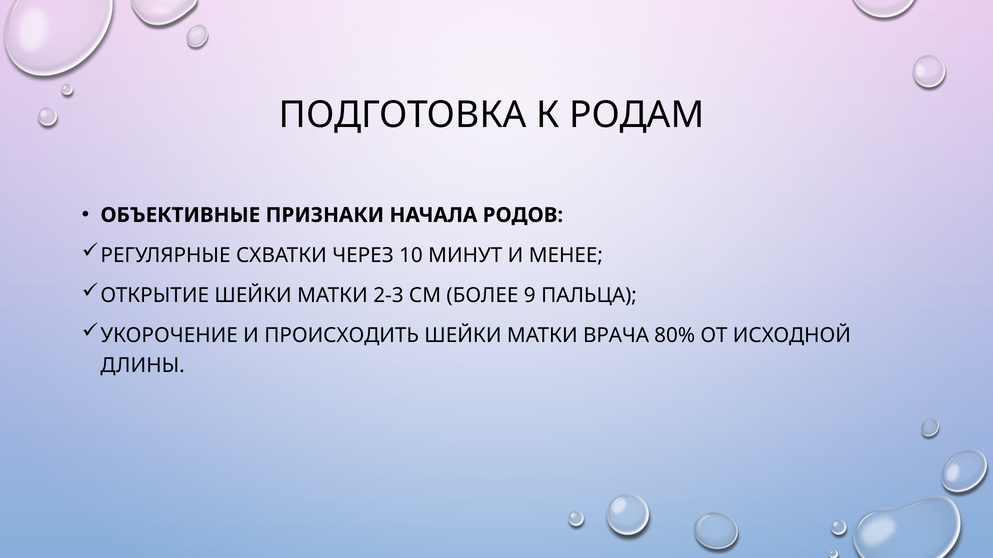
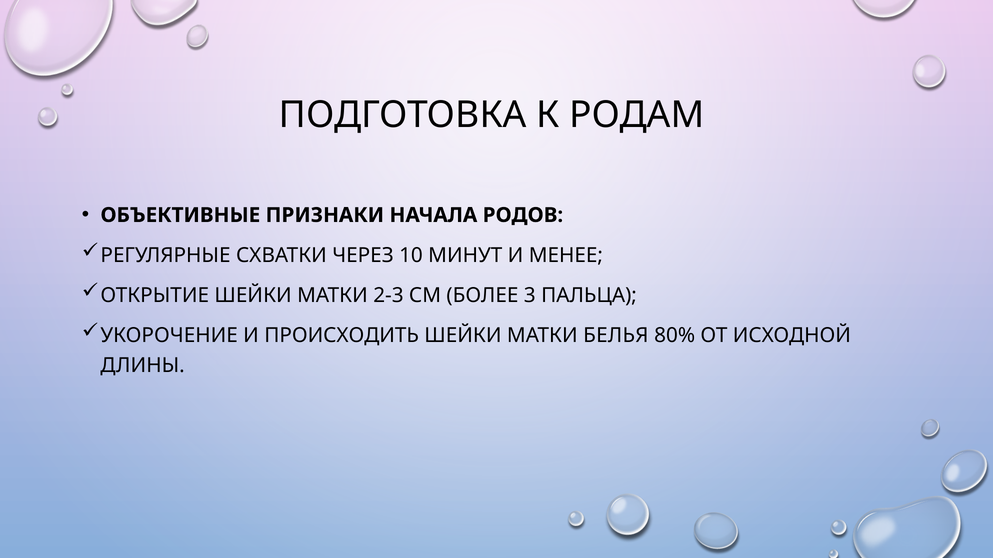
9: 9 -> 3
ВРАЧА: ВРАЧА -> БЕЛЬЯ
